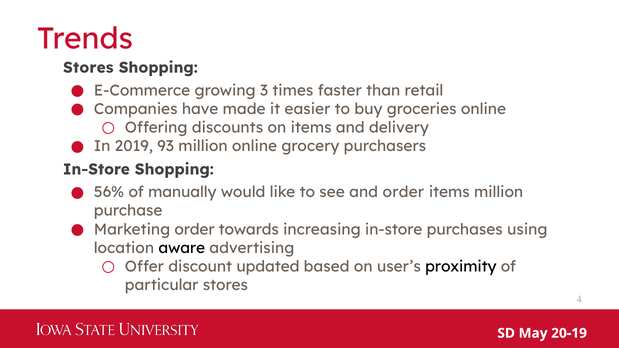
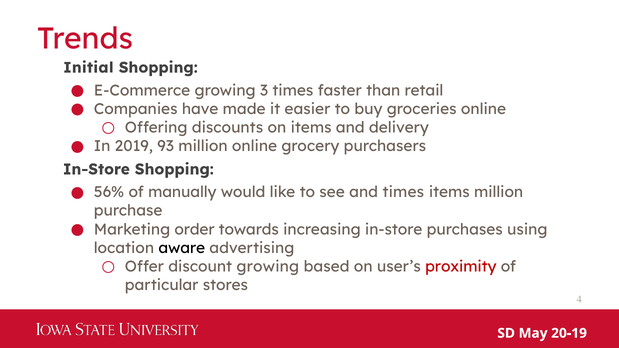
Stores at (88, 68): Stores -> Initial
and order: order -> times
discount updated: updated -> growing
proximity colour: black -> red
